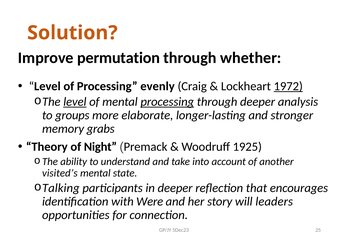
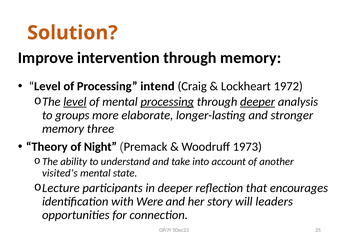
permutation: permutation -> intervention
through whether: whether -> memory
evenly: evenly -> intend
1972 underline: present -> none
deeper at (258, 102) underline: none -> present
grabs: grabs -> three
1925: 1925 -> 1973
Talking: Talking -> Lecture
